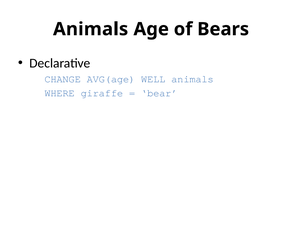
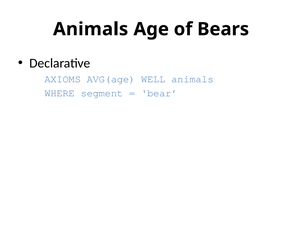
CHANGE: CHANGE -> AXIOMS
giraffe: giraffe -> segment
